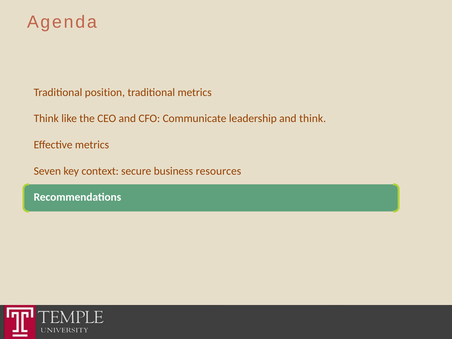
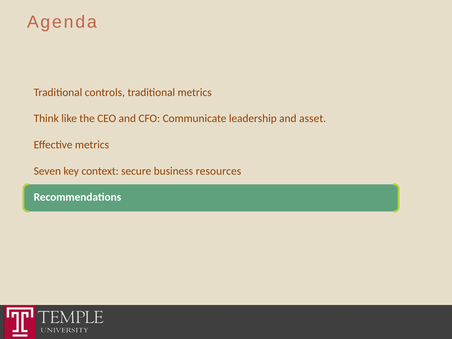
position: position -> controls
and think: think -> asset
